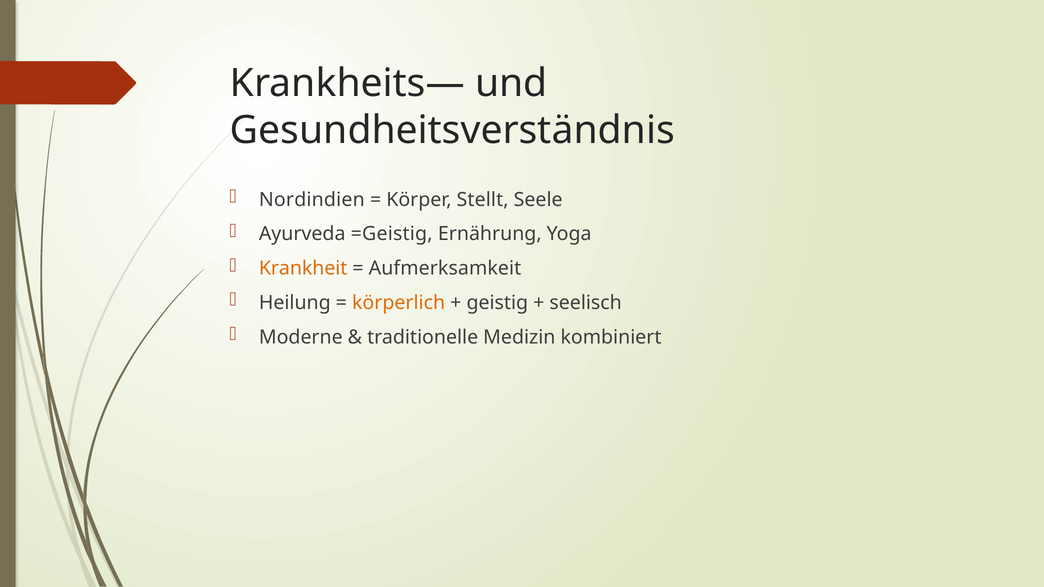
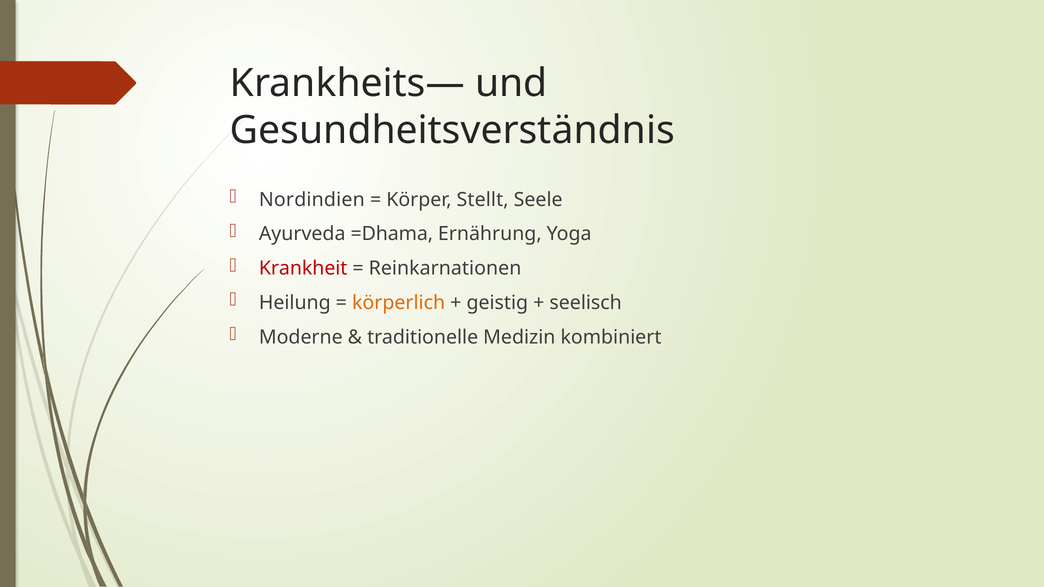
=Geistig: =Geistig -> =Dhama
Krankheit colour: orange -> red
Aufmerksamkeit: Aufmerksamkeit -> Reinkarnationen
